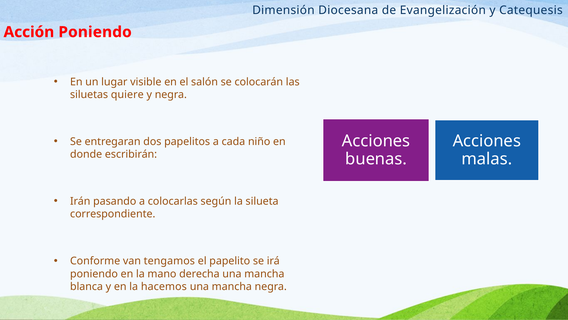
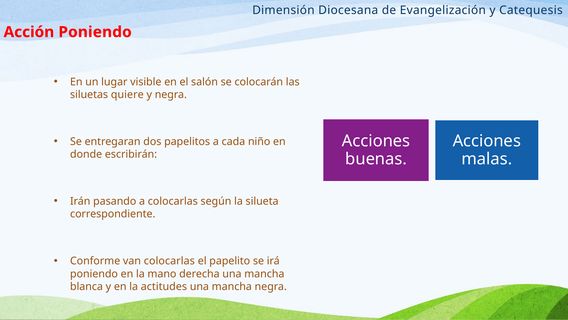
van tengamos: tengamos -> colocarlas
hacemos: hacemos -> actitudes
